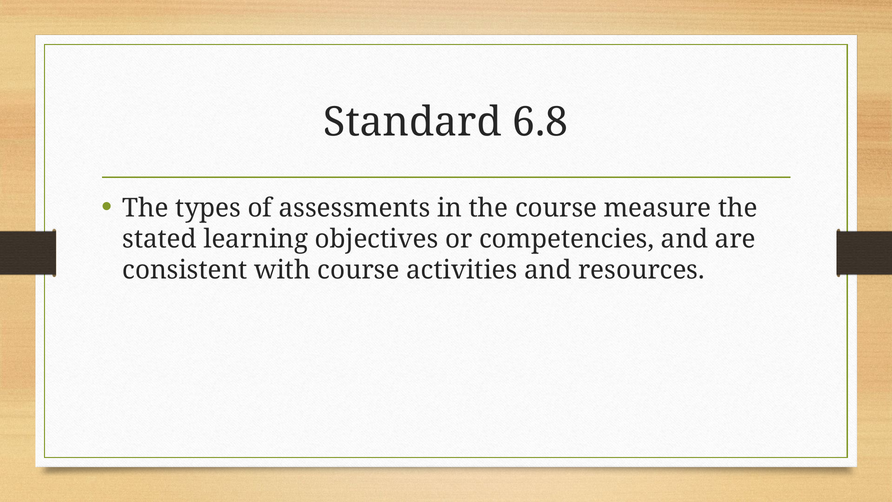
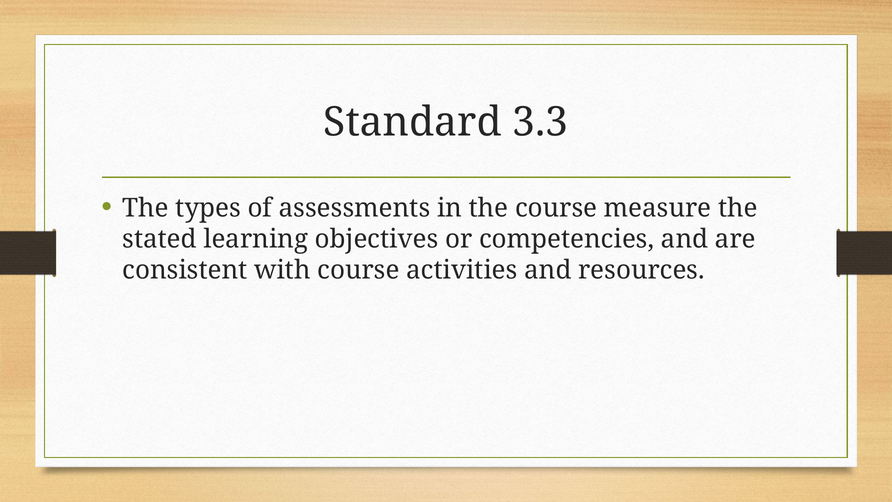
6.8: 6.8 -> 3.3
